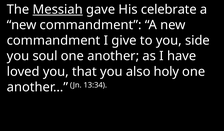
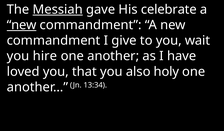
new at (22, 25) underline: none -> present
side: side -> wait
soul: soul -> hire
